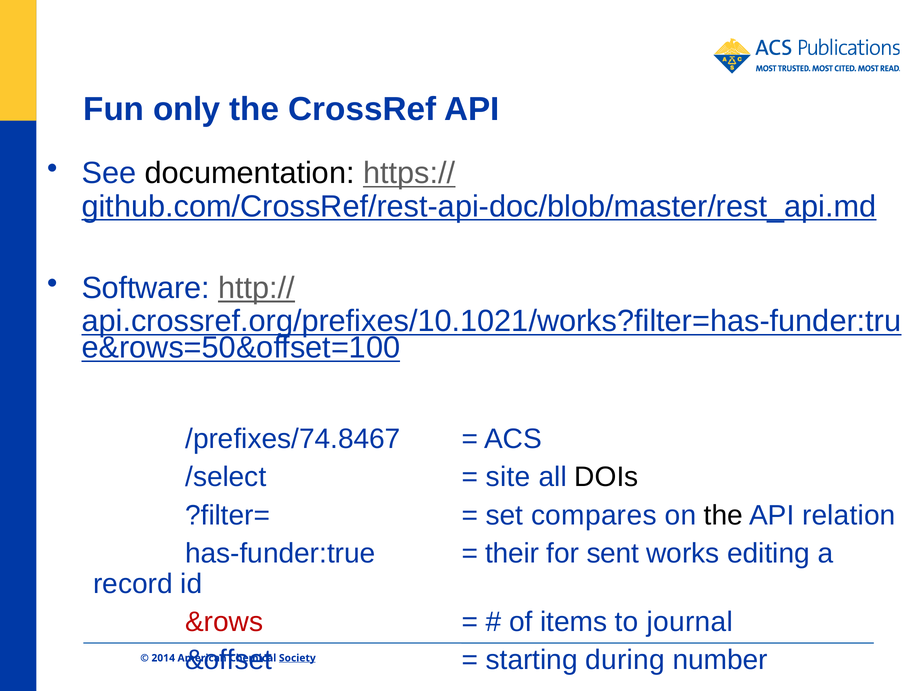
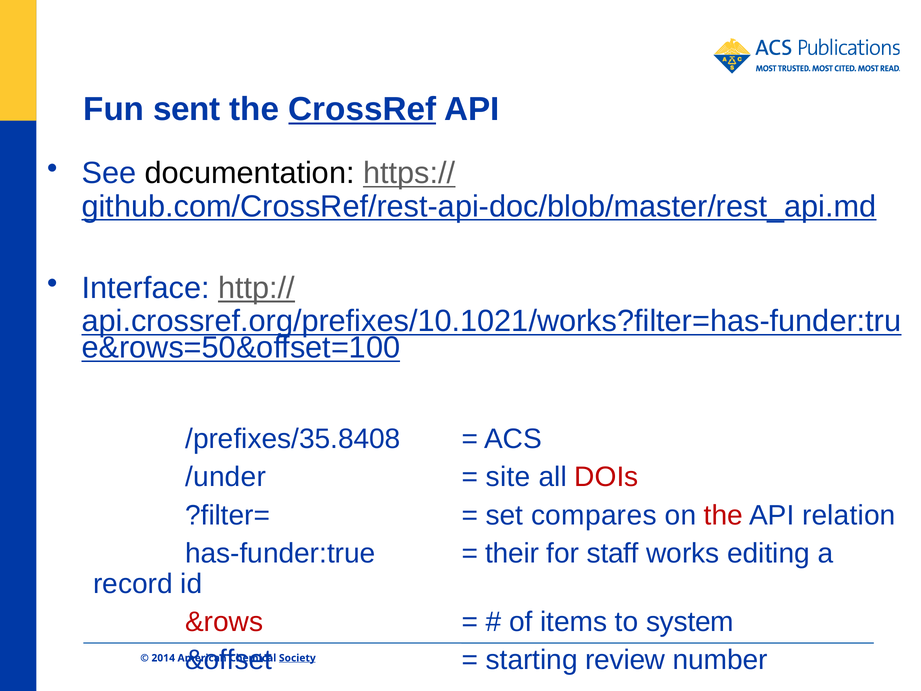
only: only -> sent
CrossRef underline: none -> present
Software: Software -> Interface
/prefixes/74.8467: /prefixes/74.8467 -> /prefixes/35.8408
/select: /select -> /under
DOIs colour: black -> red
the at (723, 515) colour: black -> red
sent: sent -> staff
journal: journal -> system
during: during -> review
